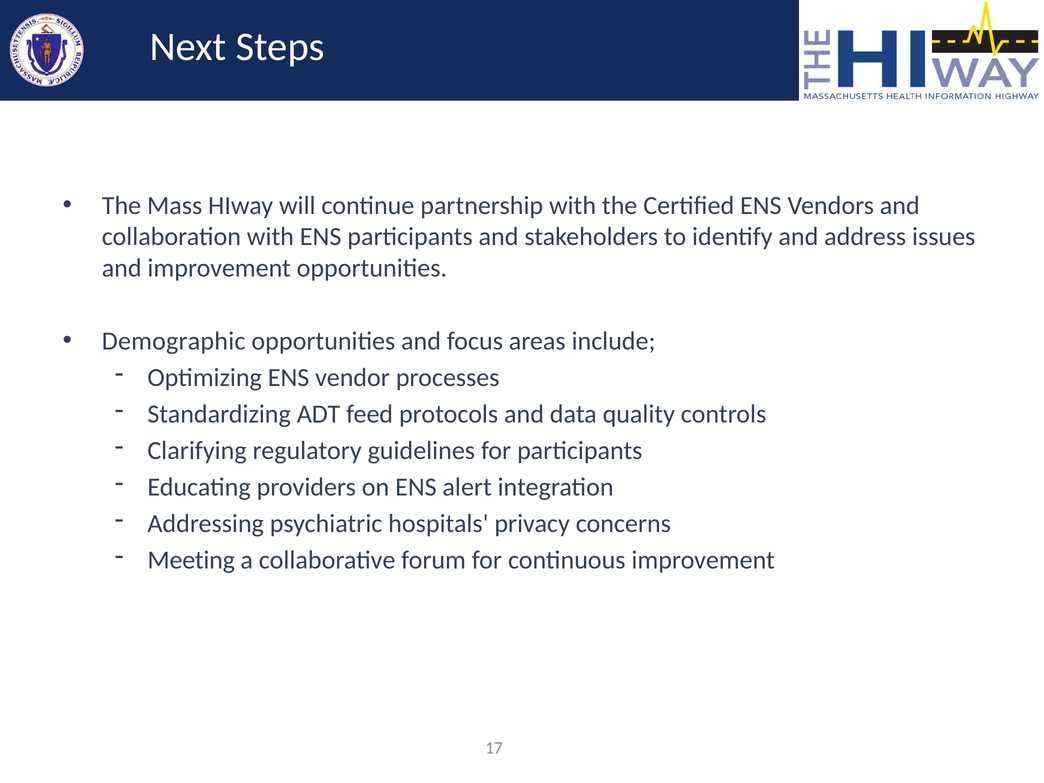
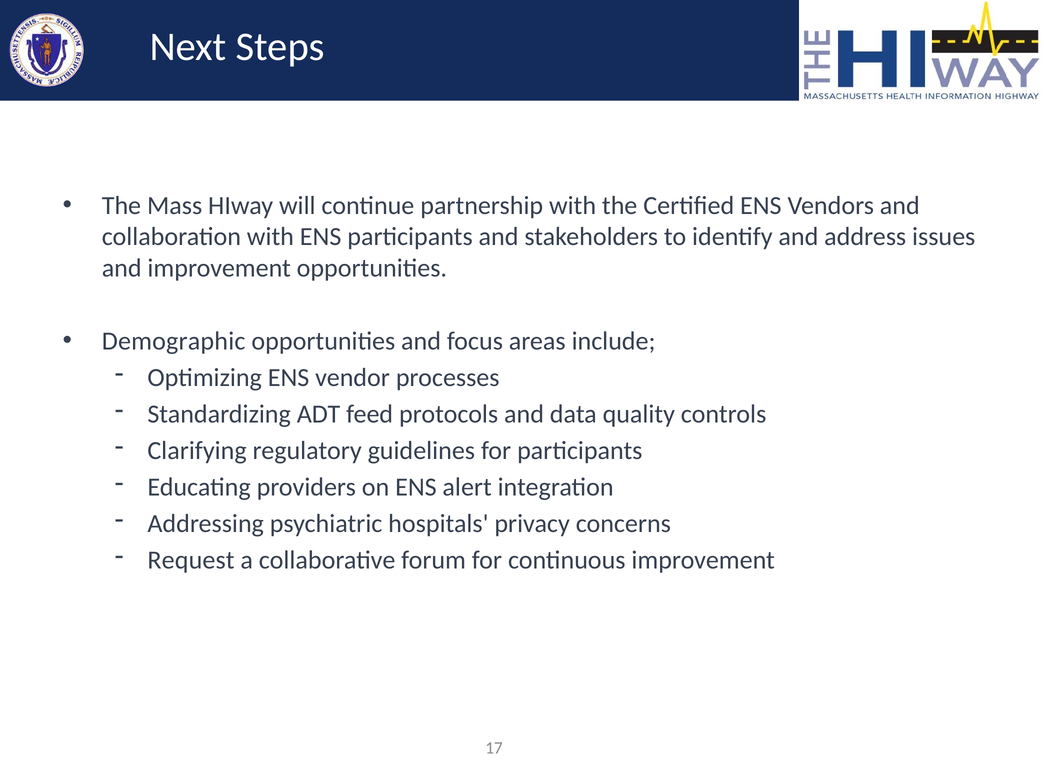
Meeting: Meeting -> Request
